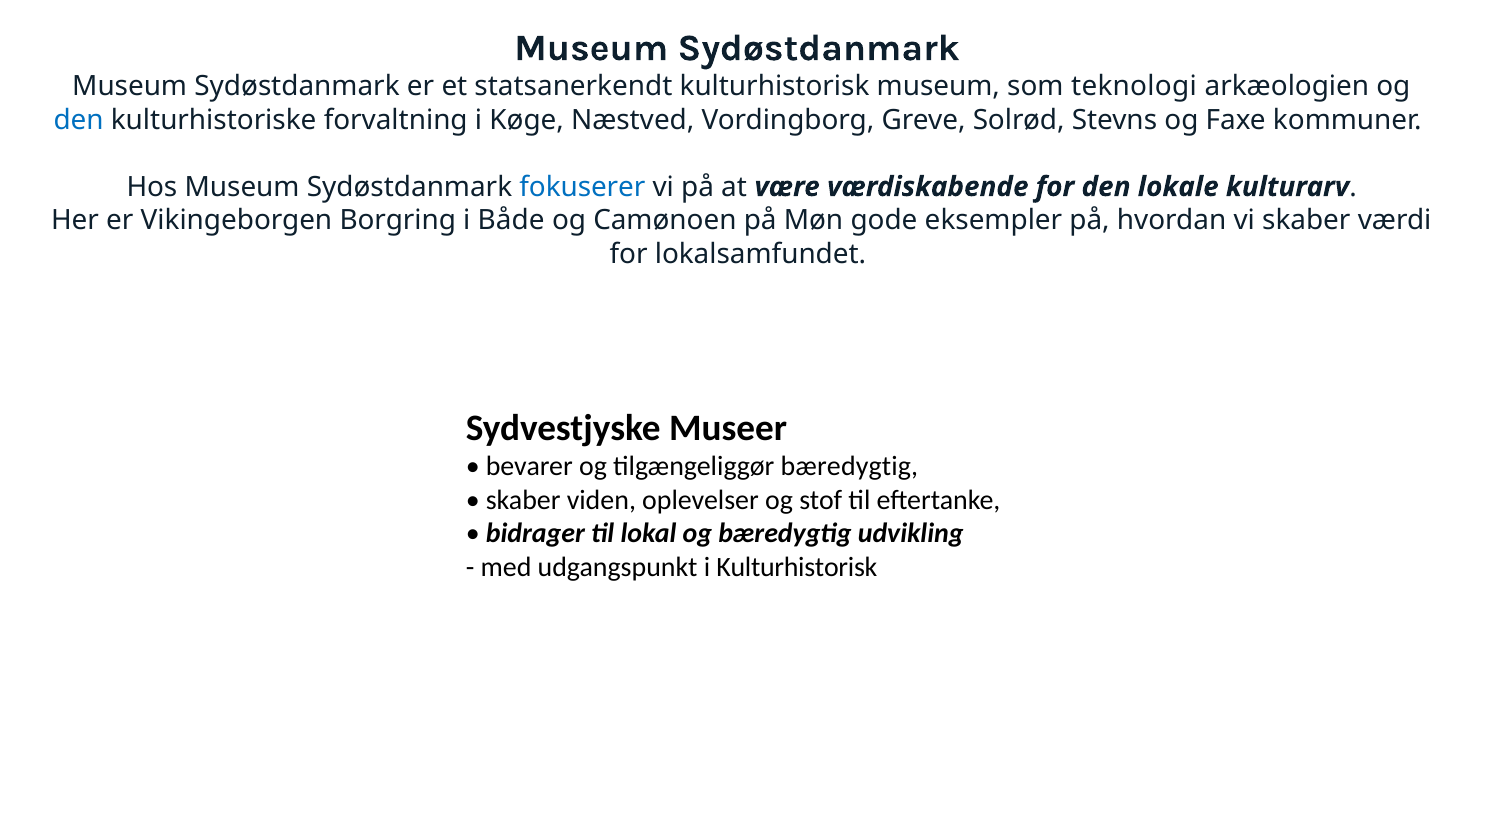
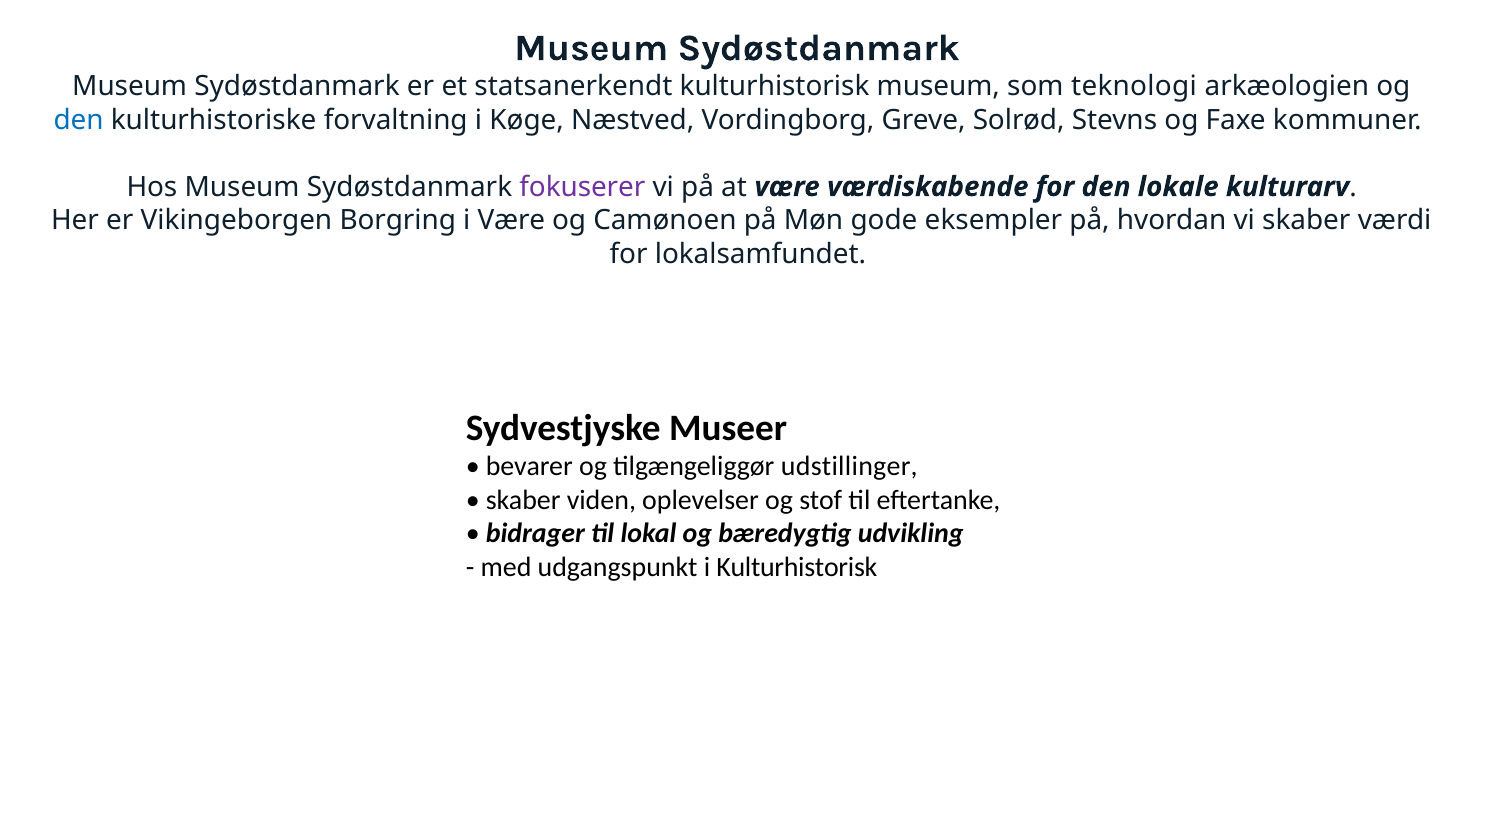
fokuserer colour: blue -> purple
i Både: Både -> Være
tilgængeliggør bæredygtig: bæredygtig -> udstillinger
